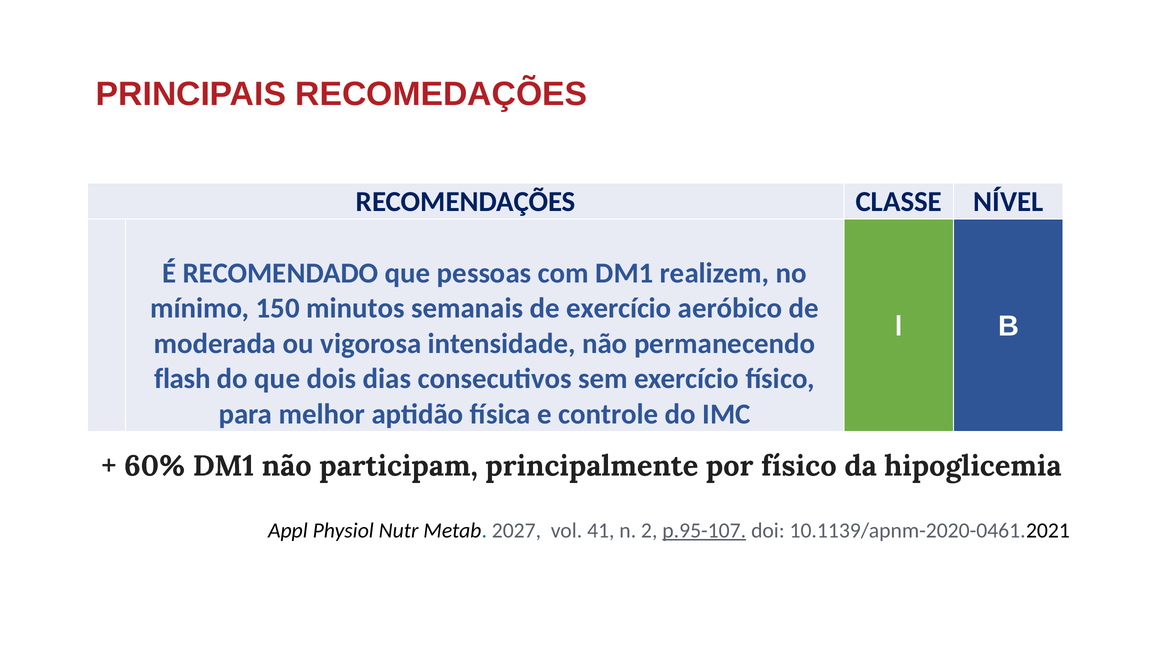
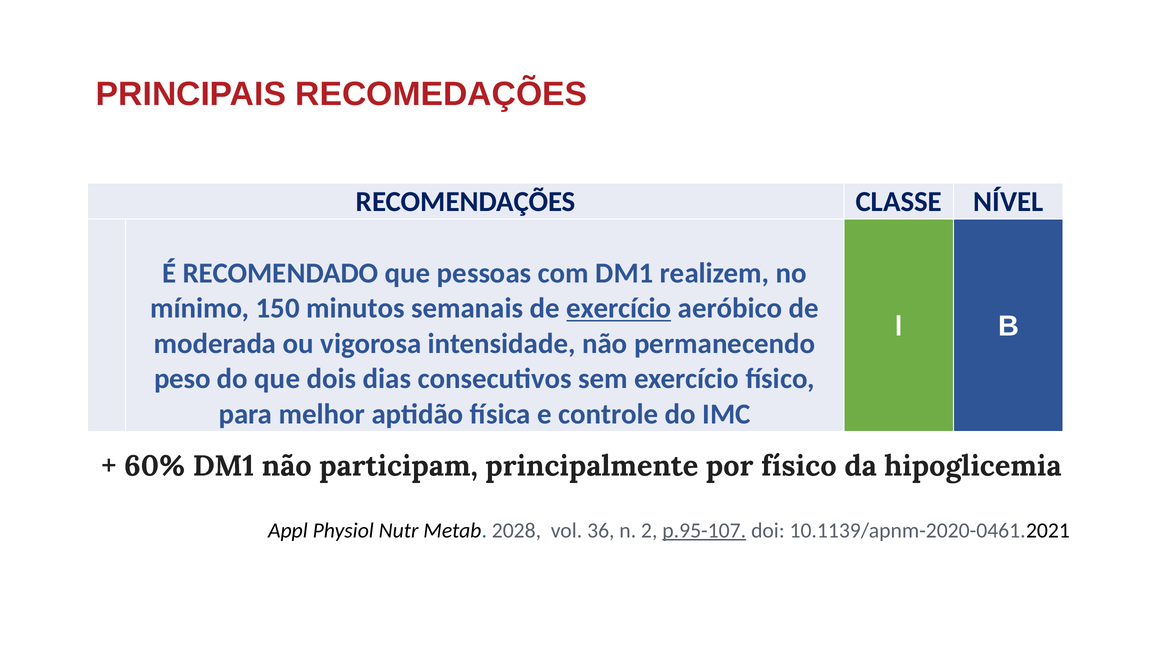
exercício at (619, 308) underline: none -> present
flash: flash -> peso
2027: 2027 -> 2028
41: 41 -> 36
